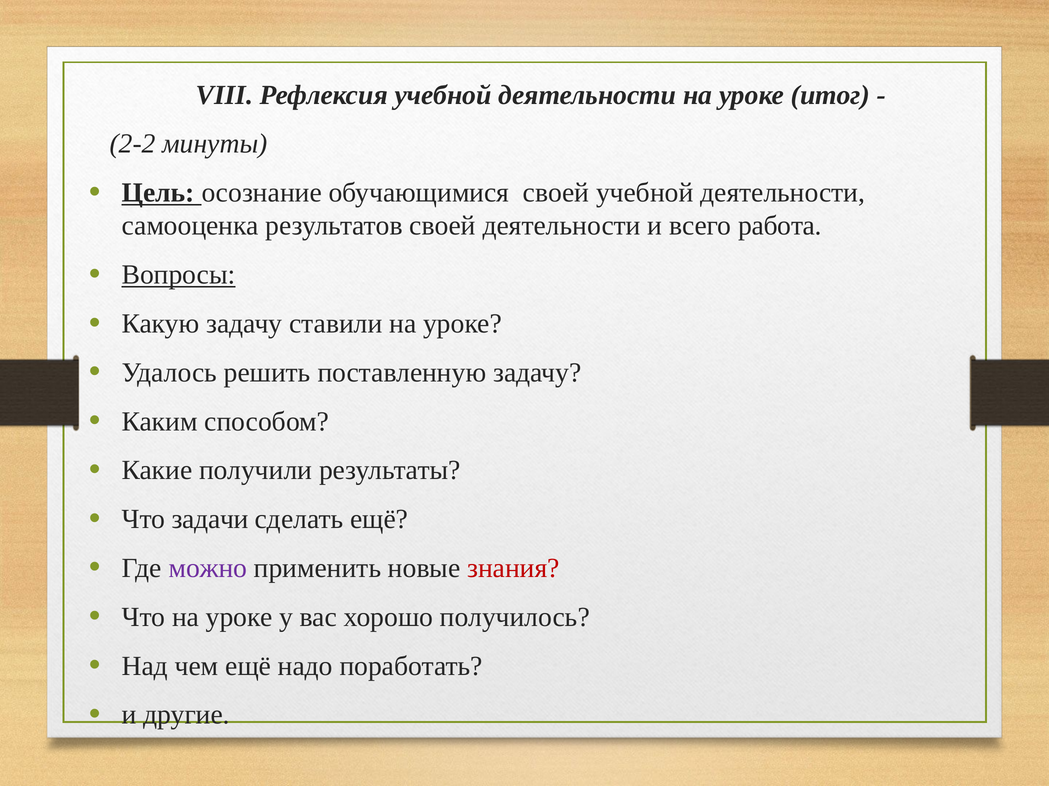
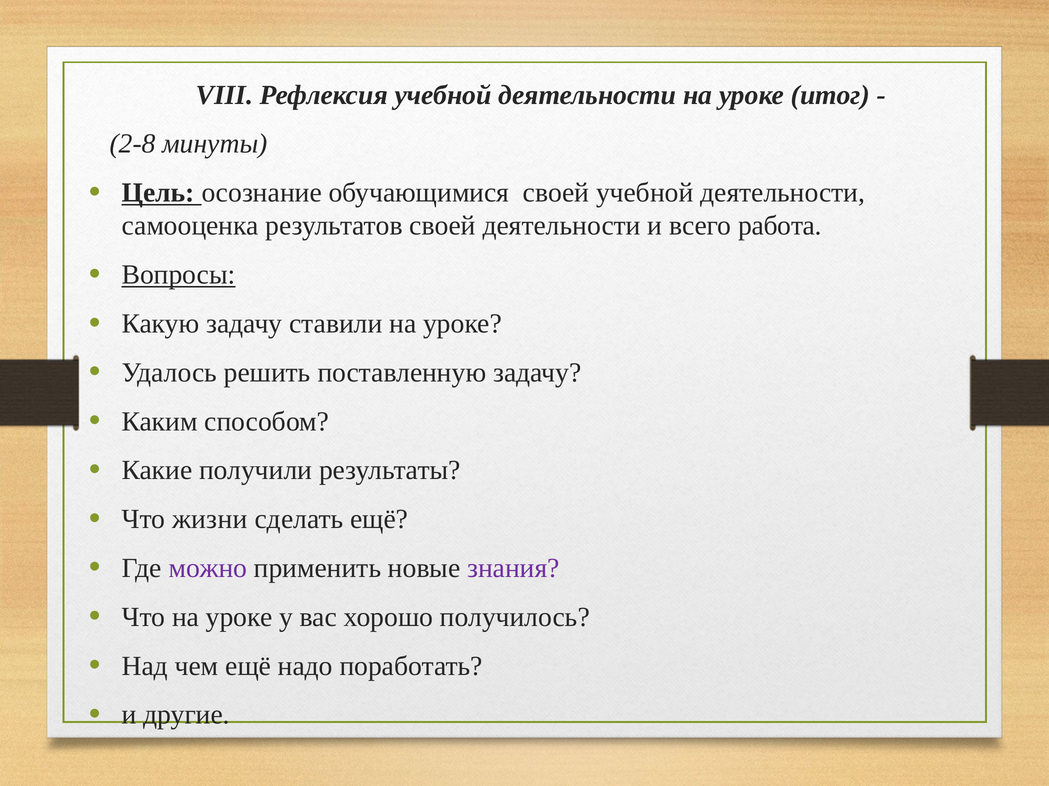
2-2: 2-2 -> 2-8
задачи: задачи -> жизни
знания colour: red -> purple
